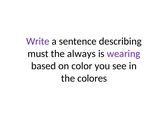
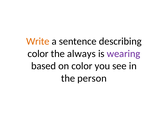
Write colour: purple -> orange
must at (38, 54): must -> color
colores: colores -> person
